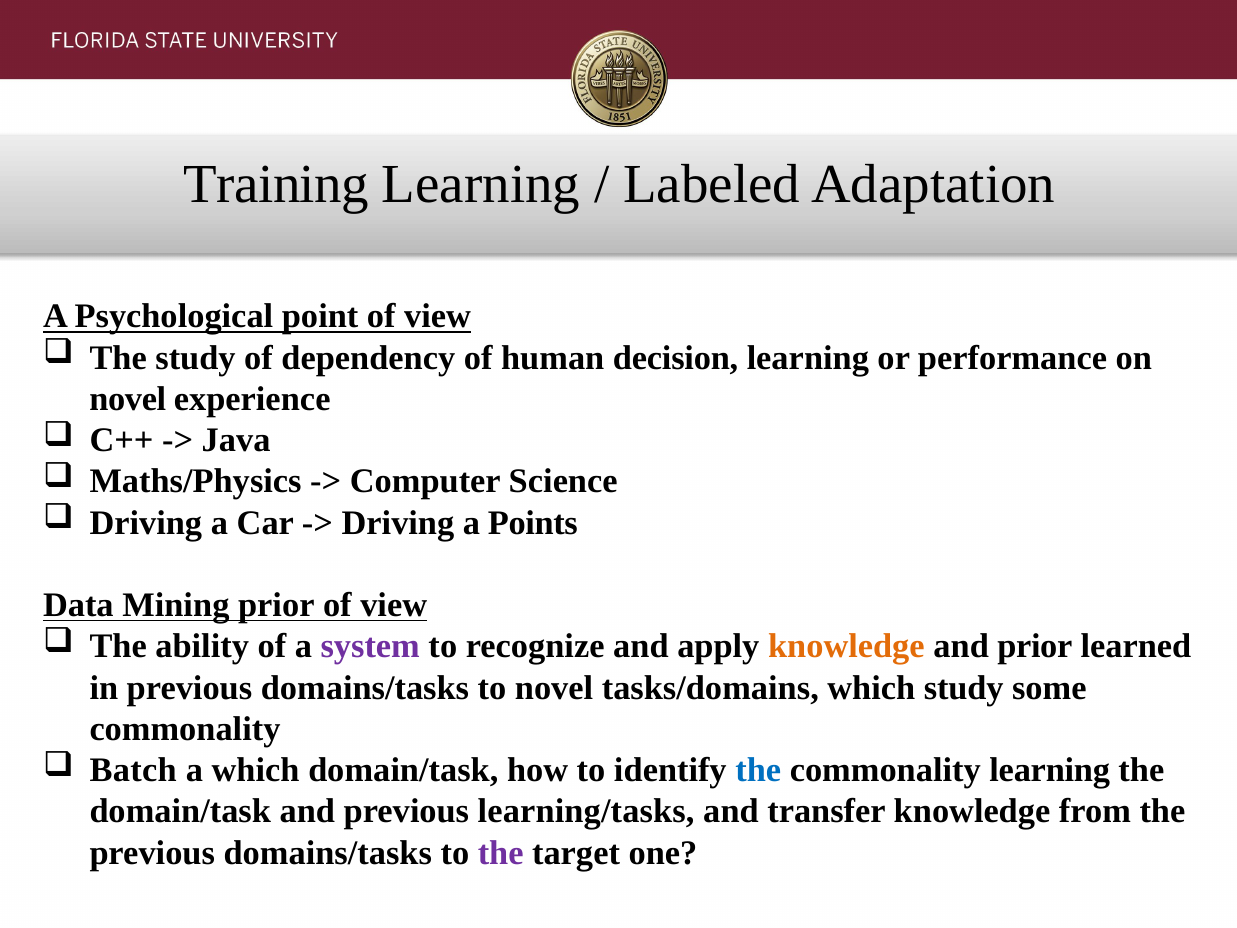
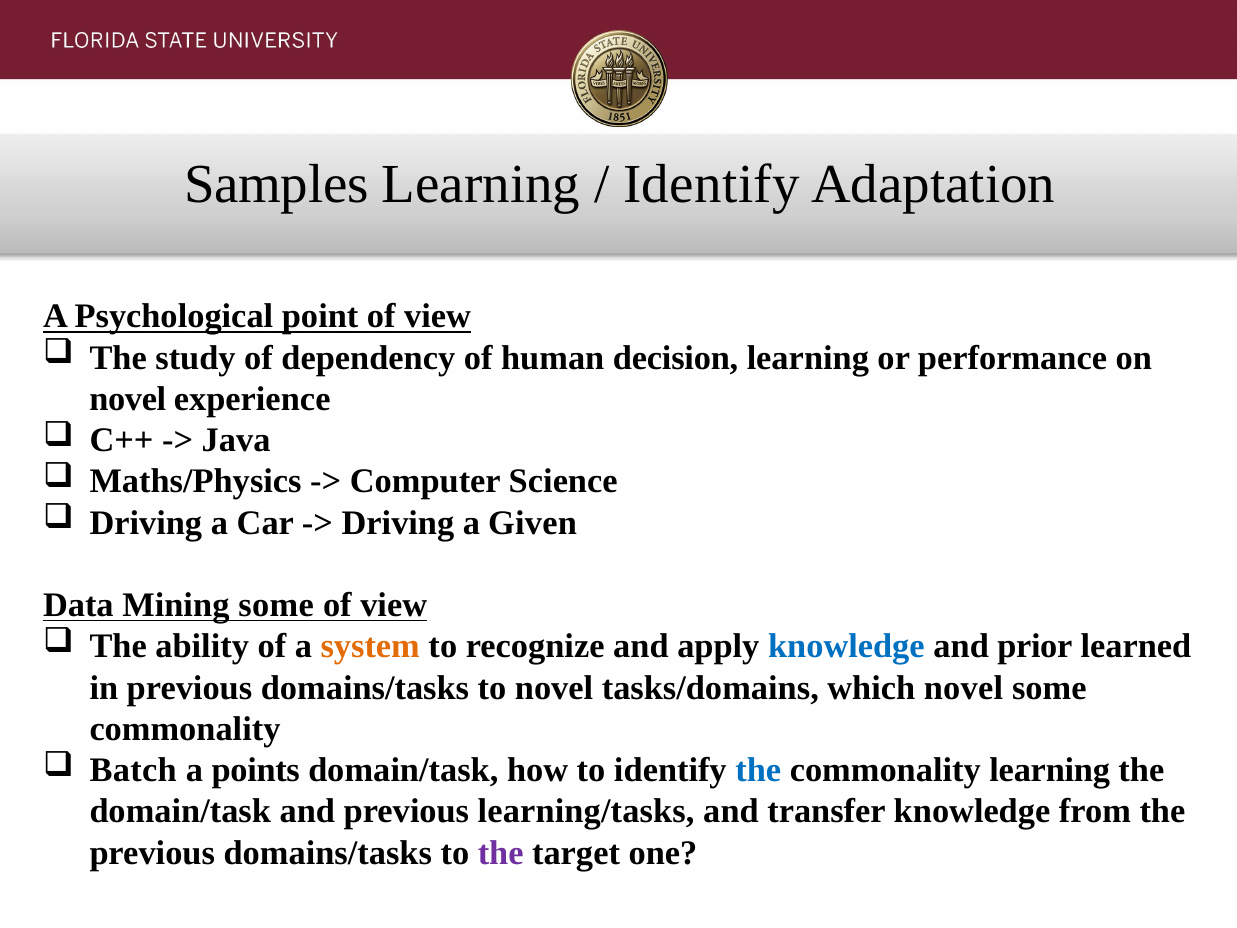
Training: Training -> Samples
Labeled at (712, 184): Labeled -> Identify
Points: Points -> Given
Mining prior: prior -> some
system colour: purple -> orange
knowledge at (846, 646) colour: orange -> blue
which study: study -> novel
a which: which -> points
